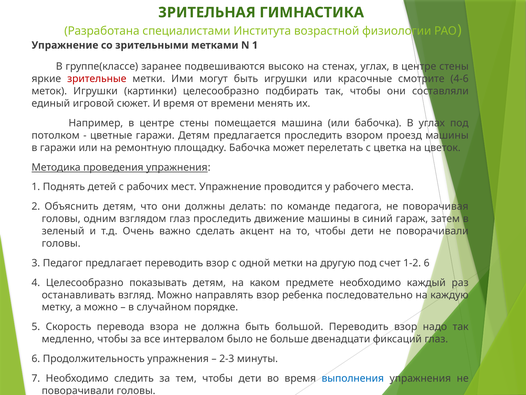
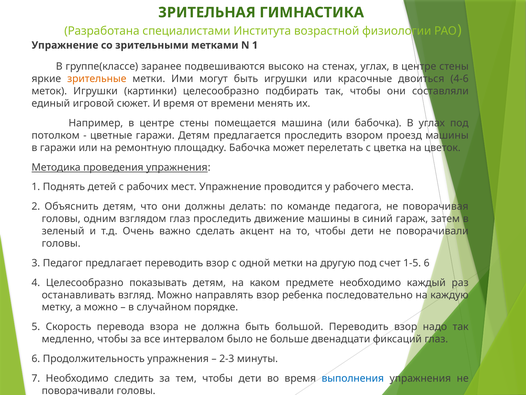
зрительные colour: red -> orange
смотрите: смотрите -> двоиться
1-2: 1-2 -> 1-5
